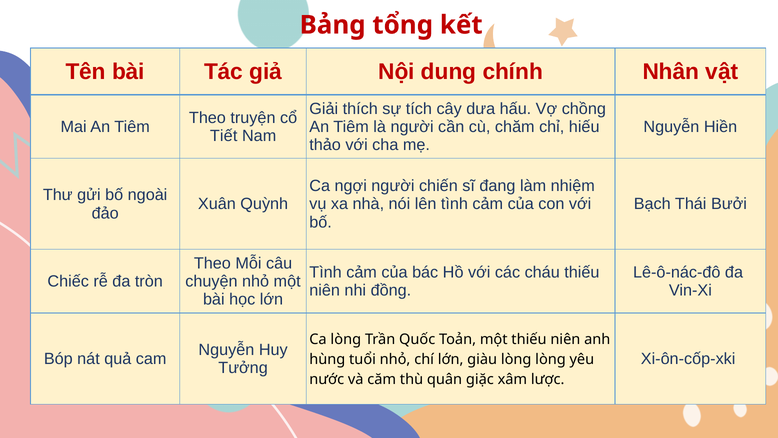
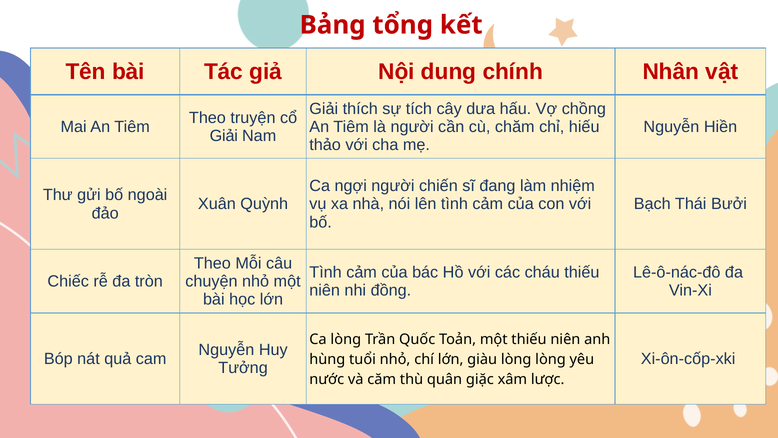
Tiết at (224, 136): Tiết -> Giải
